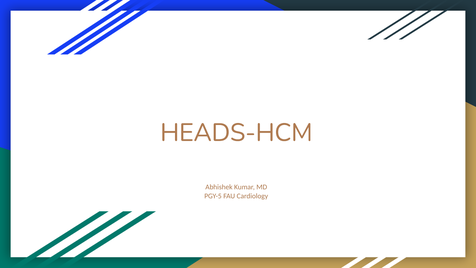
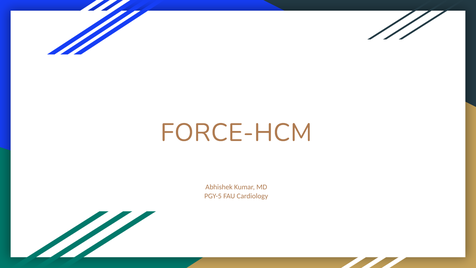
HEADS-HCM: HEADS-HCM -> FORCE-HCM
